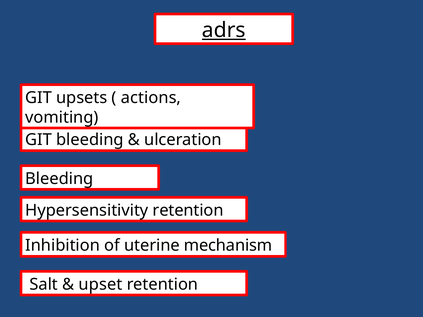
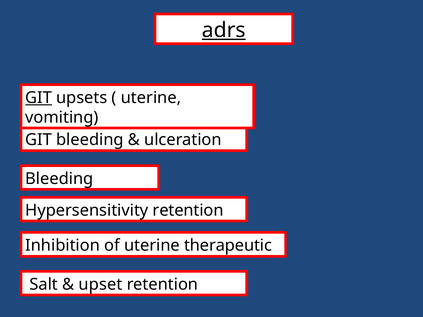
GIT at (39, 98) underline: none -> present
actions at (151, 98): actions -> uterine
mechanism: mechanism -> therapeutic
